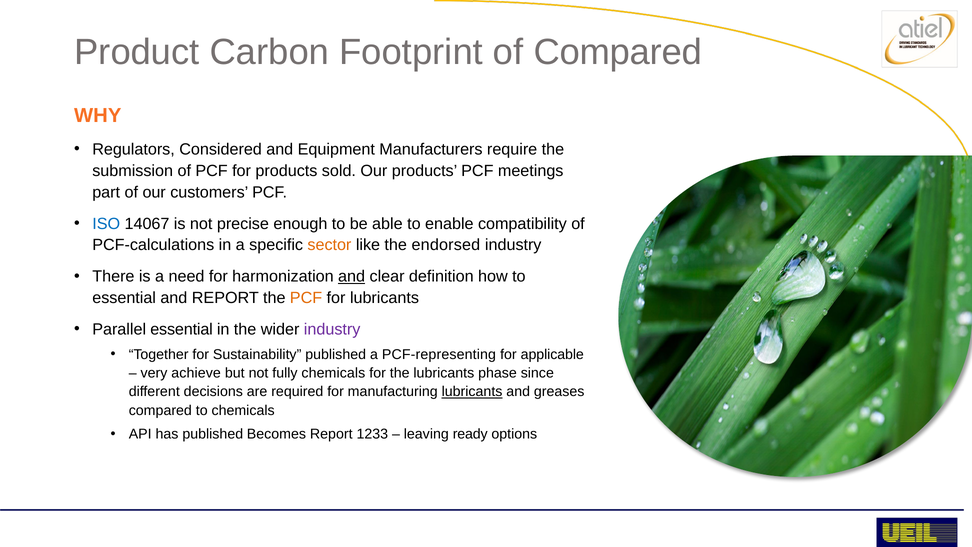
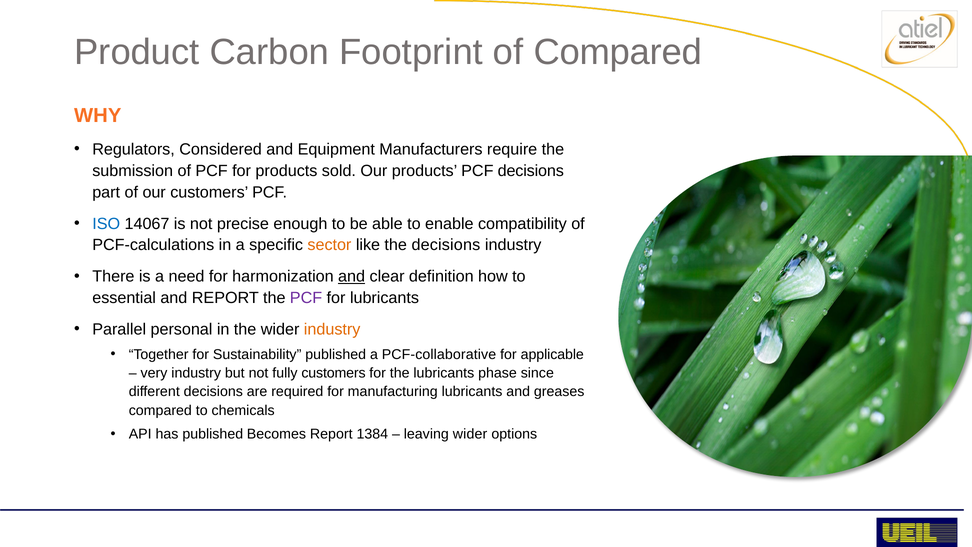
PCF meetings: meetings -> decisions
the endorsed: endorsed -> decisions
PCF at (306, 298) colour: orange -> purple
Parallel essential: essential -> personal
industry at (332, 329) colour: purple -> orange
PCF-representing: PCF-representing -> PCF-collaborative
very achieve: achieve -> industry
fully chemicals: chemicals -> customers
lubricants at (472, 392) underline: present -> none
1233: 1233 -> 1384
leaving ready: ready -> wider
